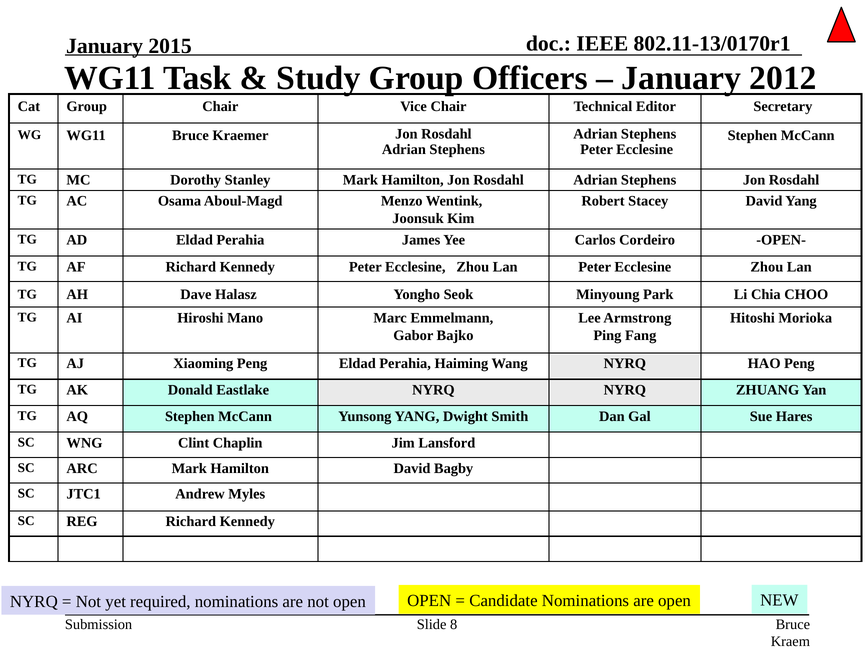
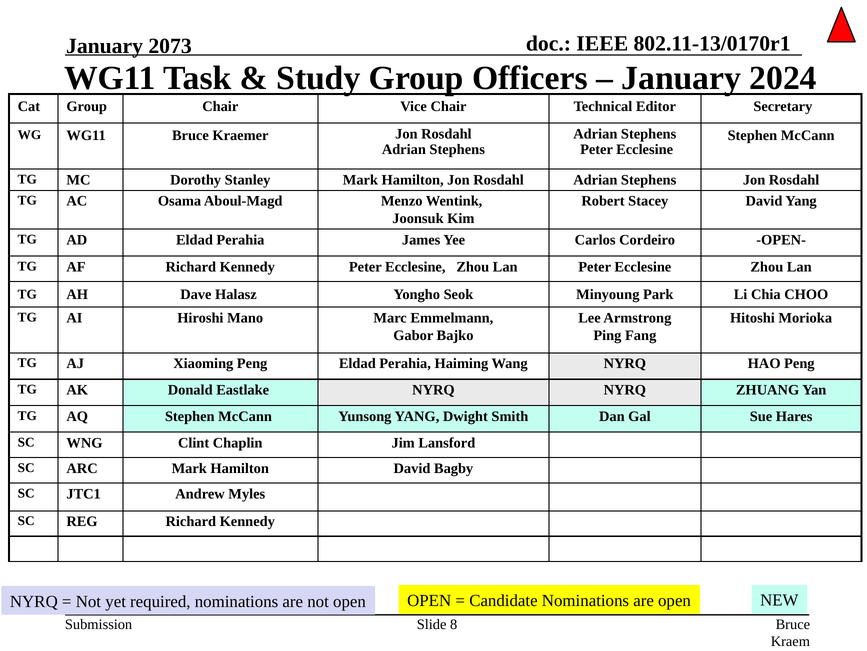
2015: 2015 -> 2073
2012: 2012 -> 2024
